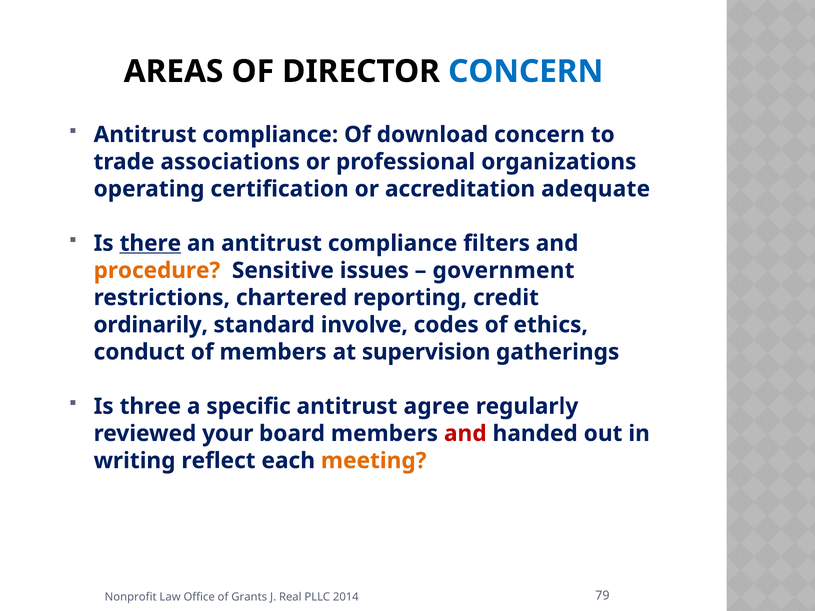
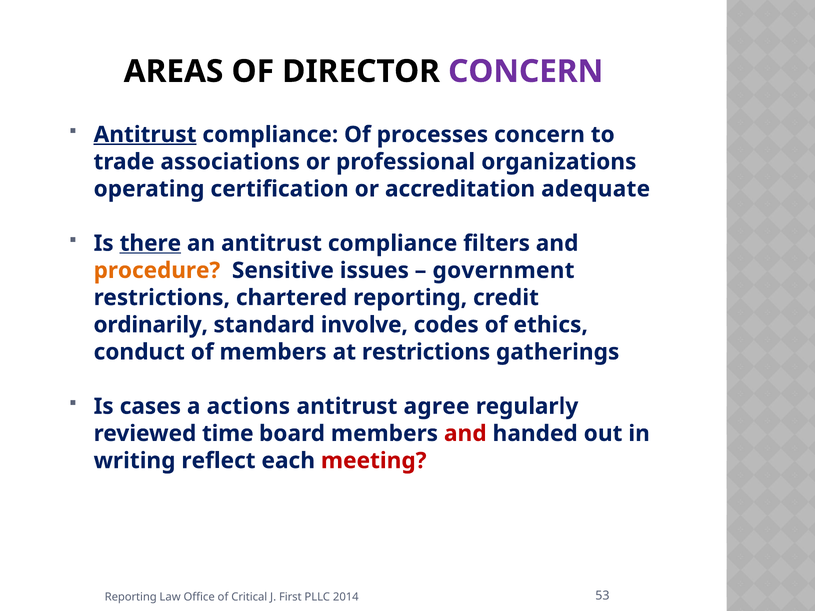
CONCERN at (526, 71) colour: blue -> purple
Antitrust at (145, 135) underline: none -> present
download: download -> processes
at supervision: supervision -> restrictions
three: three -> cases
specific: specific -> actions
your: your -> time
meeting colour: orange -> red
Nonprofit at (131, 597): Nonprofit -> Reporting
Grants: Grants -> Critical
Real: Real -> First
79: 79 -> 53
